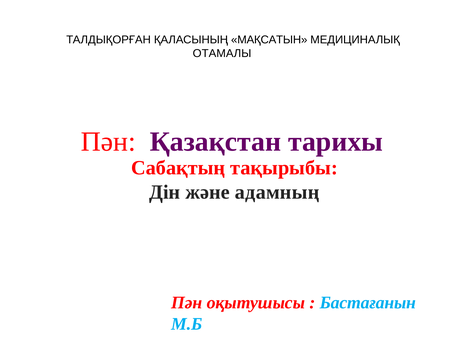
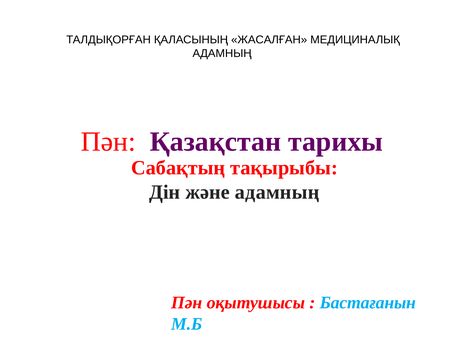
МАҚСАТЫН: МАҚСАТЫН -> ЖАСАЛҒАН
ОТАМАЛЫ at (222, 53): ОТАМАЛЫ -> АДАМНЫҢ
